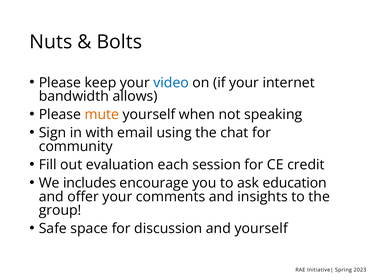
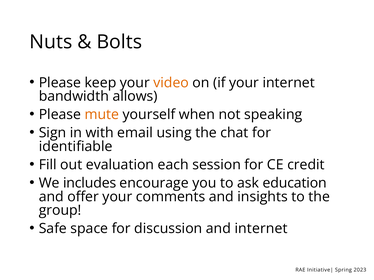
video colour: blue -> orange
community: community -> identifiable
and yourself: yourself -> internet
